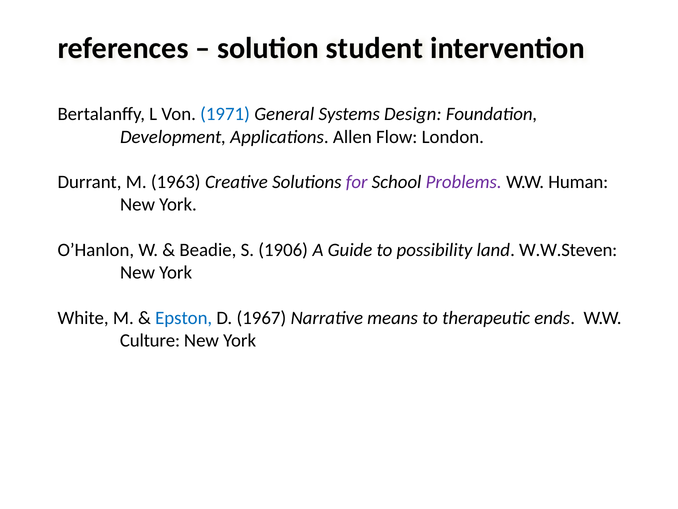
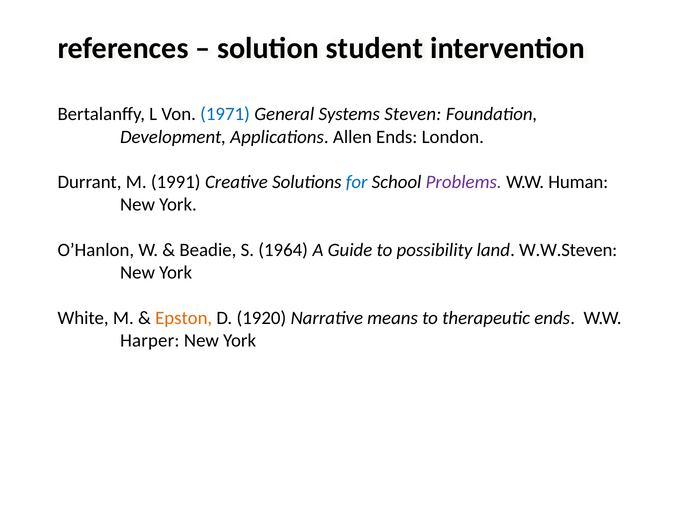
Design: Design -> Steven
Allen Flow: Flow -> Ends
1963: 1963 -> 1991
for colour: purple -> blue
1906: 1906 -> 1964
Epston colour: blue -> orange
1967: 1967 -> 1920
Culture: Culture -> Harper
